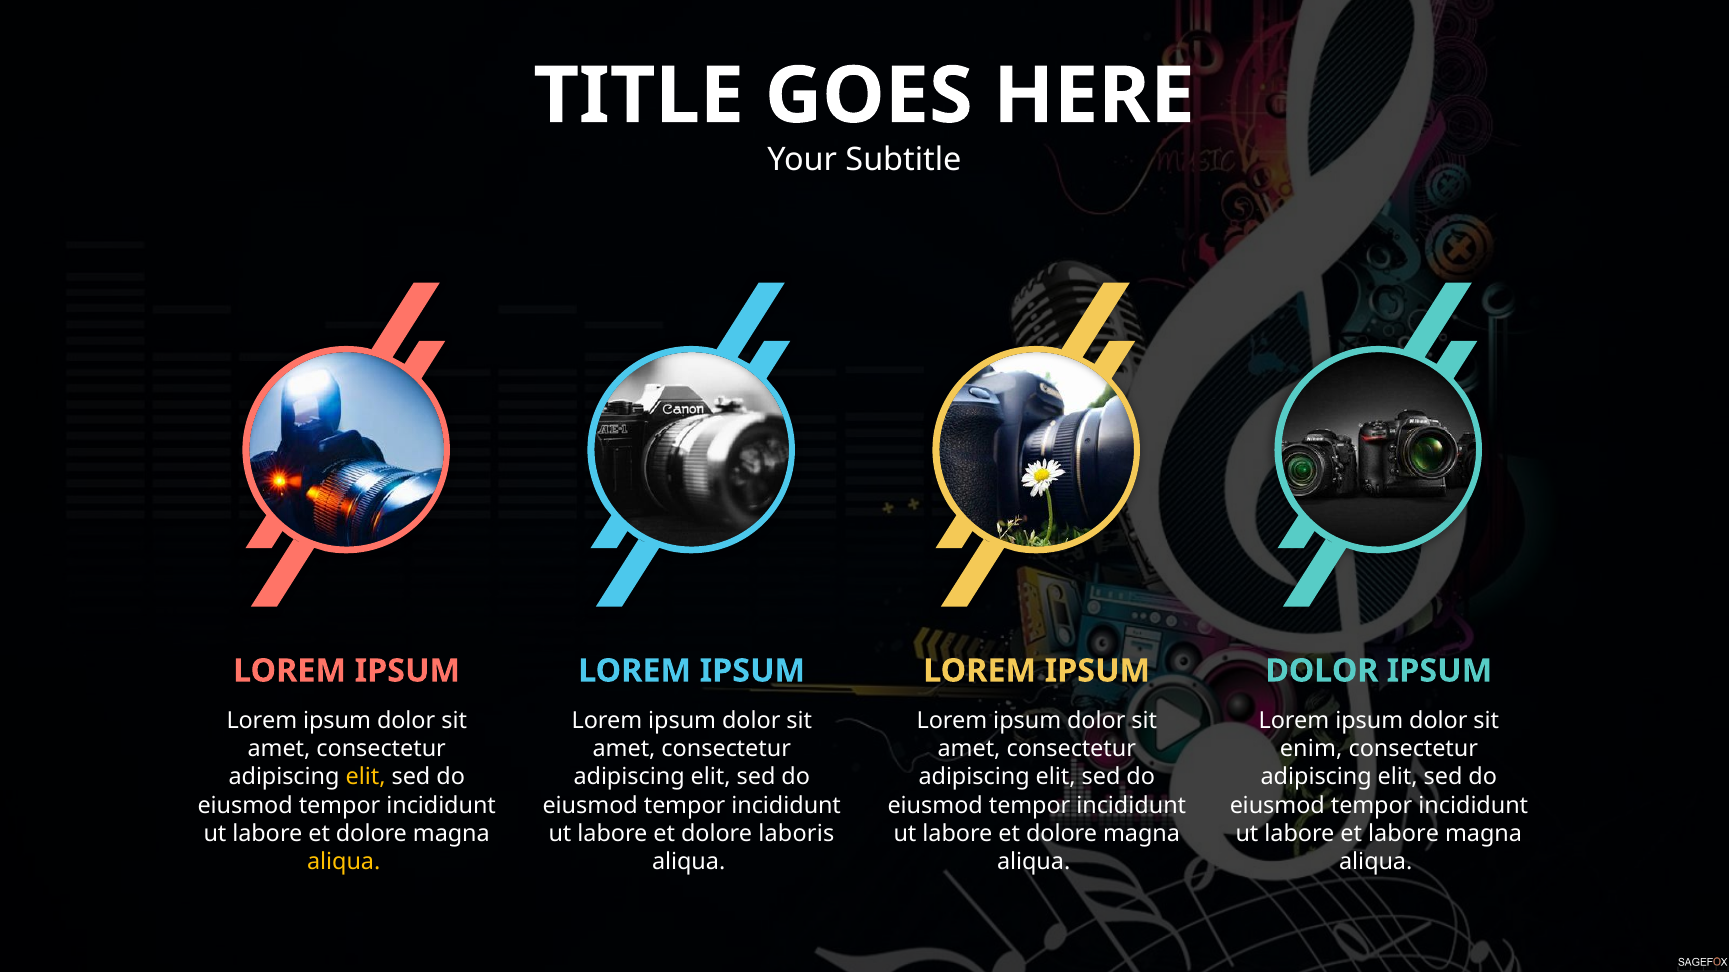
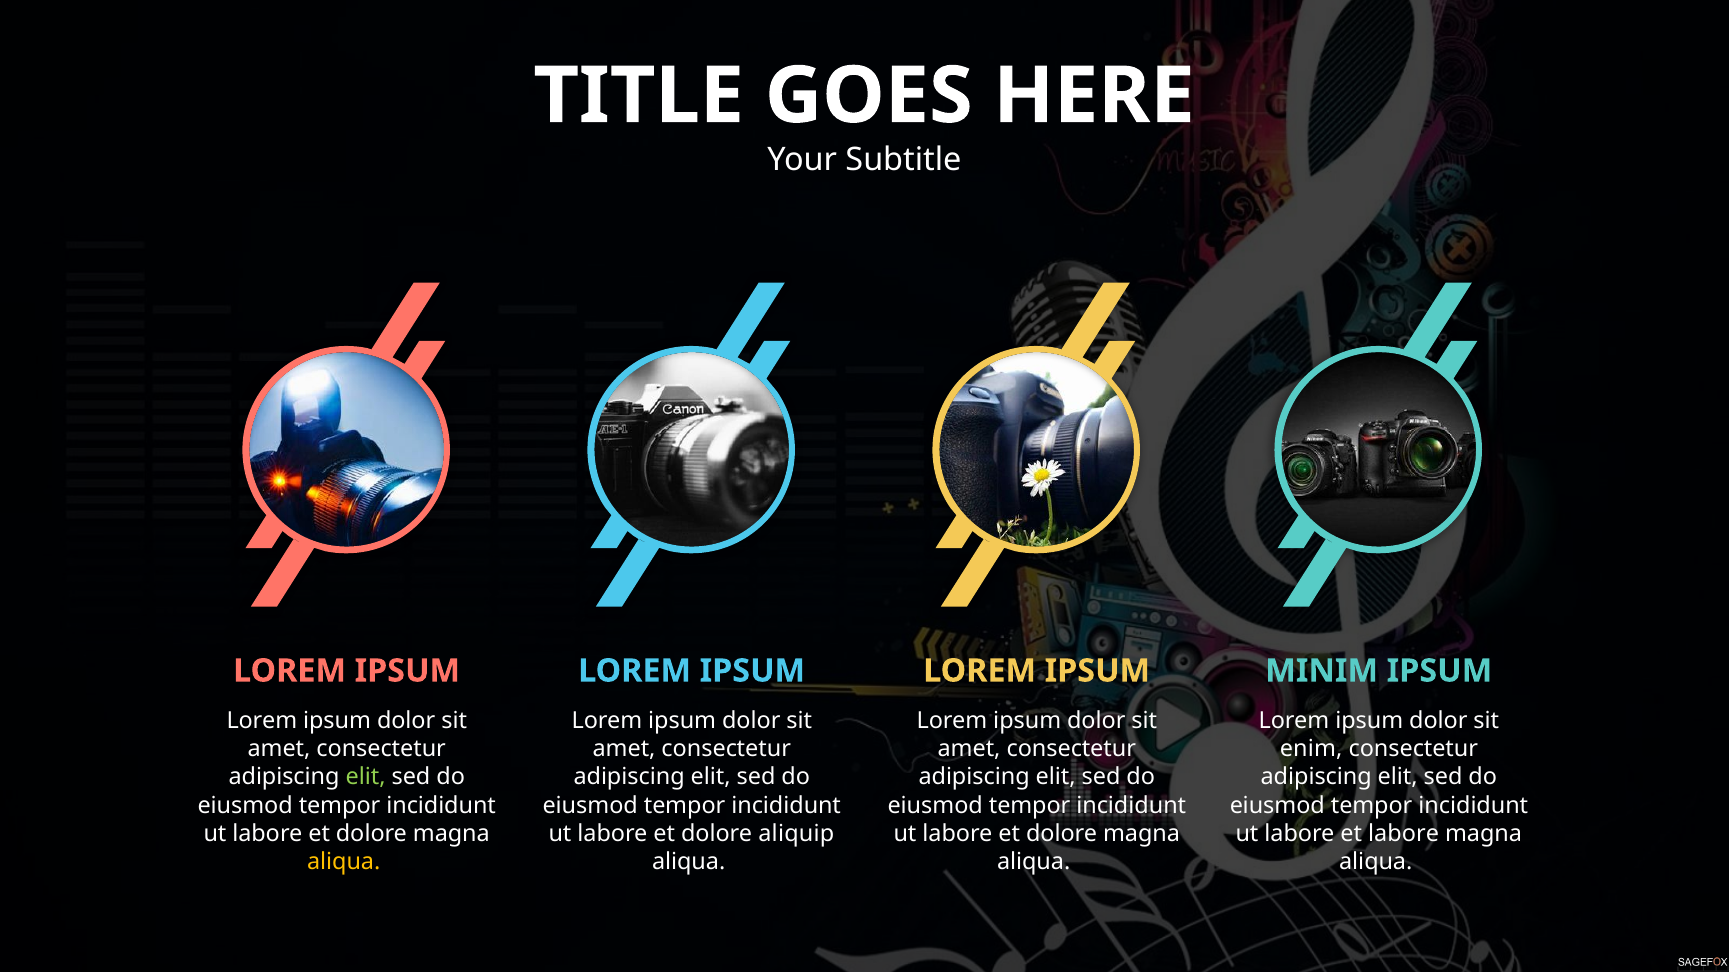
DOLOR at (1322, 671): DOLOR -> MINIM
elit at (366, 778) colour: yellow -> light green
laboris: laboris -> aliquip
